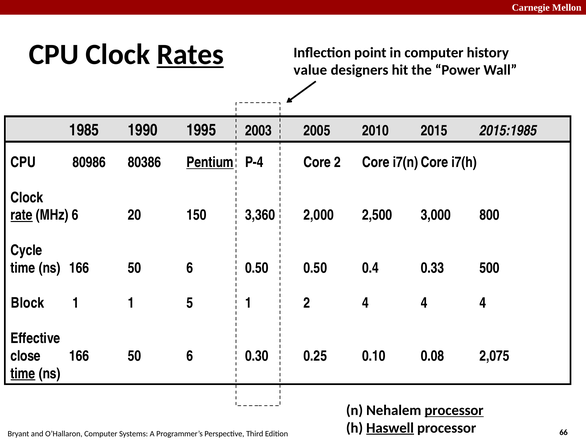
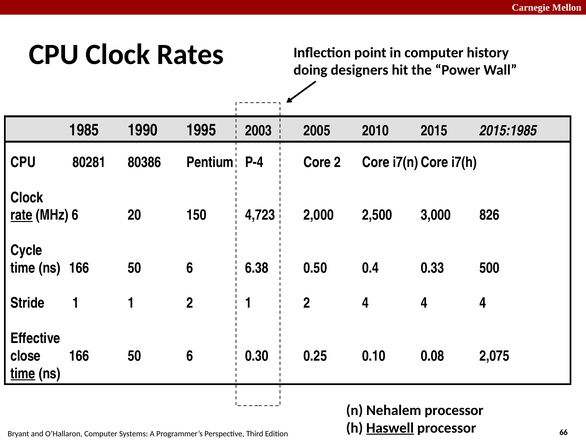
Rates underline: present -> none
value: value -> doing
80986: 80986 -> 80281
Pentium underline: present -> none
3,360: 3,360 -> 4,723
800: 800 -> 826
6 0.50: 0.50 -> 6.38
Block: Block -> Stride
1 1 5: 5 -> 2
processor at (454, 410) underline: present -> none
